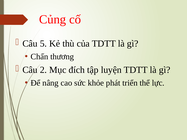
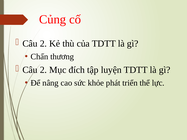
5 at (43, 44): 5 -> 2
